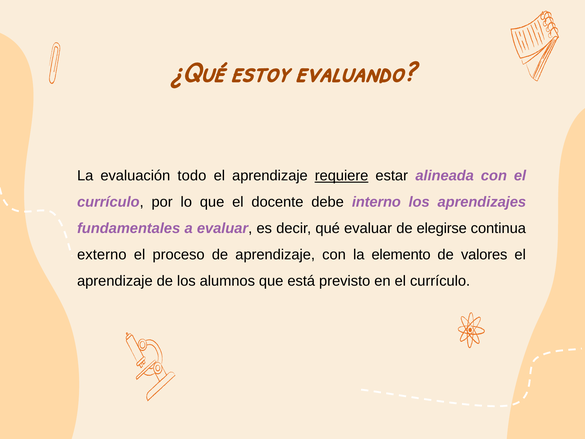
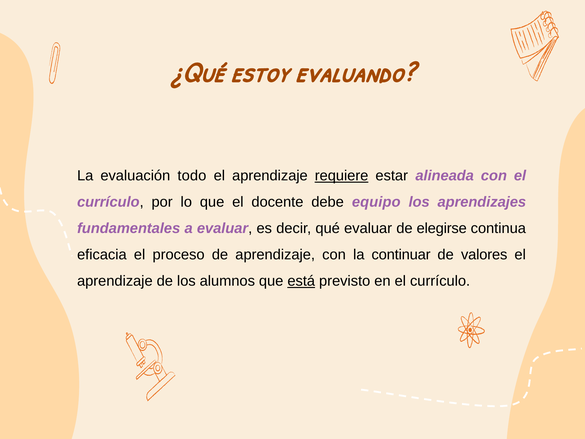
interno: interno -> equipo
externo: externo -> eficacia
elemento: elemento -> continuar
está underline: none -> present
